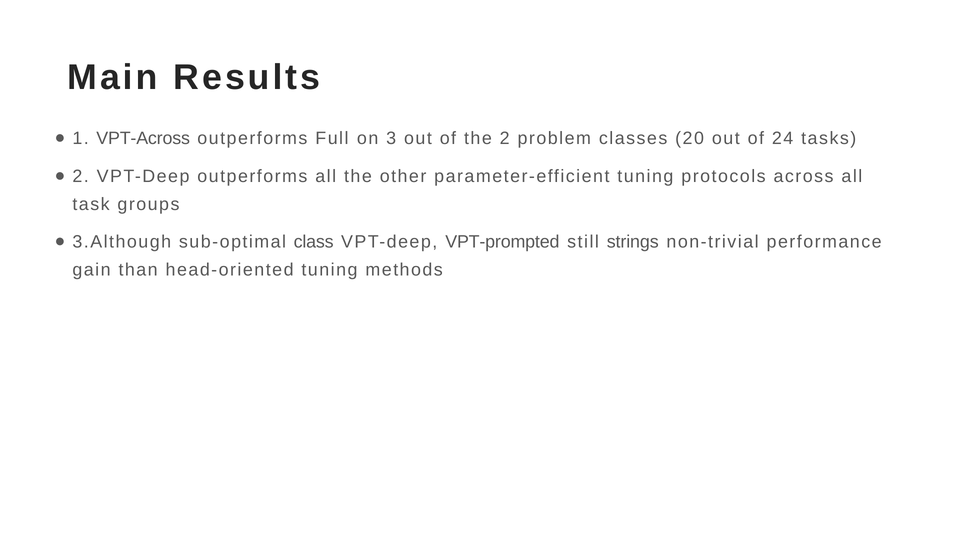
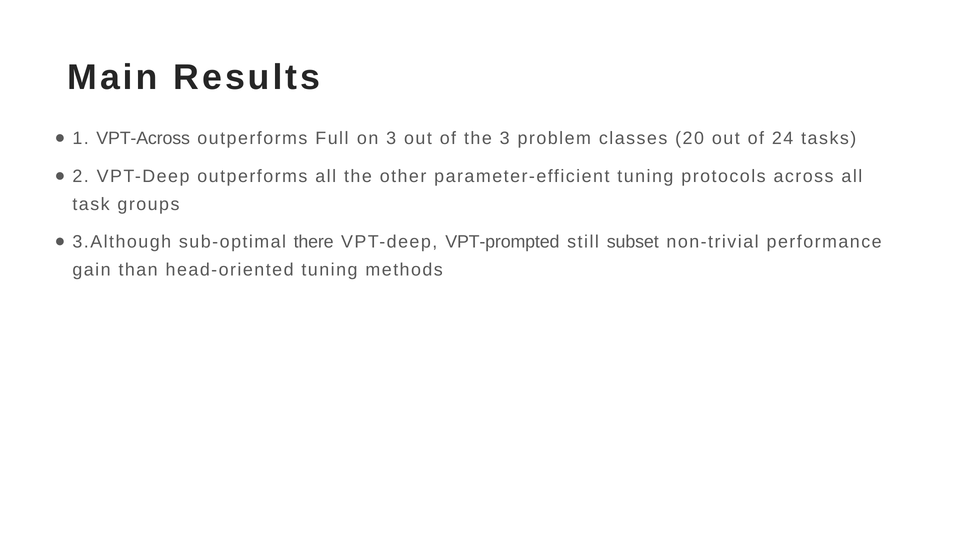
the 2: 2 -> 3
class: class -> there
strings: strings -> subset
